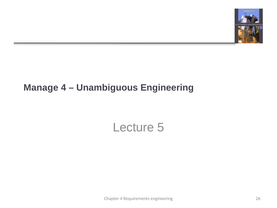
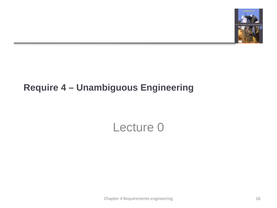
Manage: Manage -> Require
5: 5 -> 0
